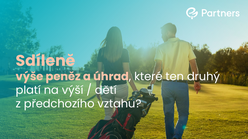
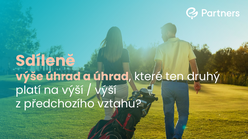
výše peněz: peněz -> úhrad
dětí at (106, 90): dětí -> výší
